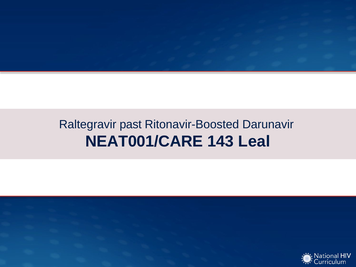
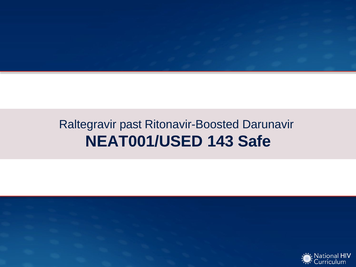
NEAT001/CARE: NEAT001/CARE -> NEAT001/USED
Leal: Leal -> Safe
